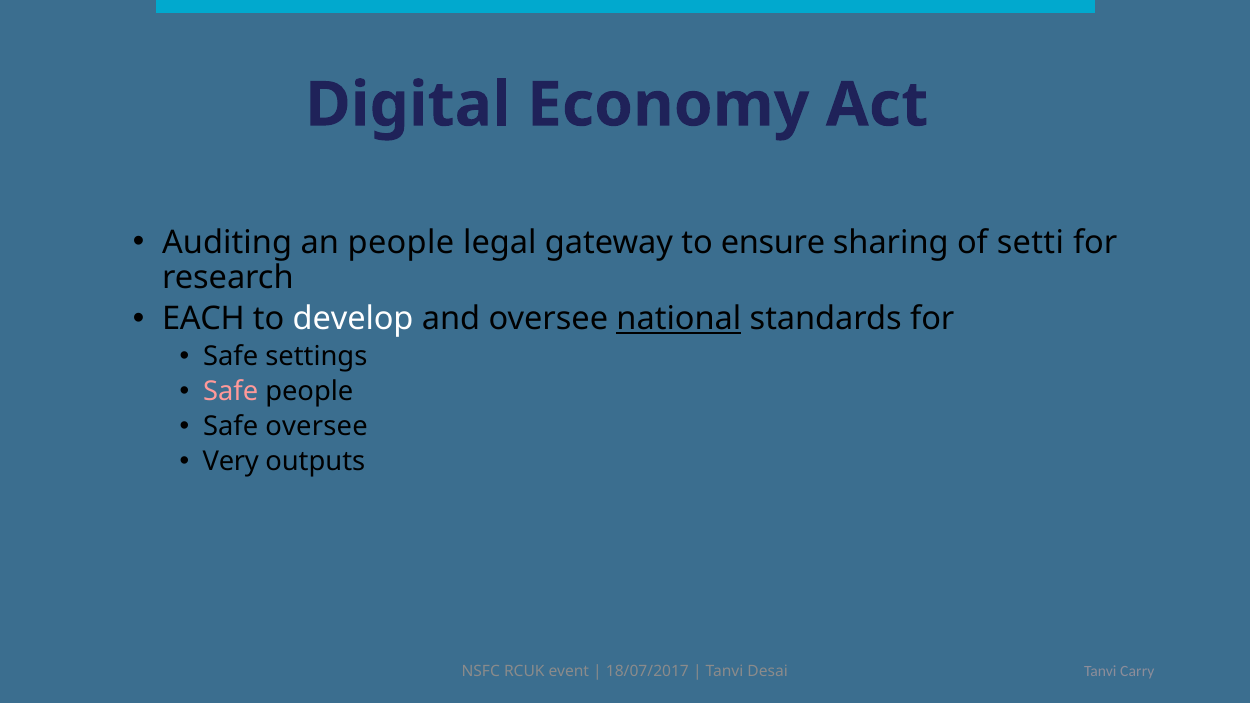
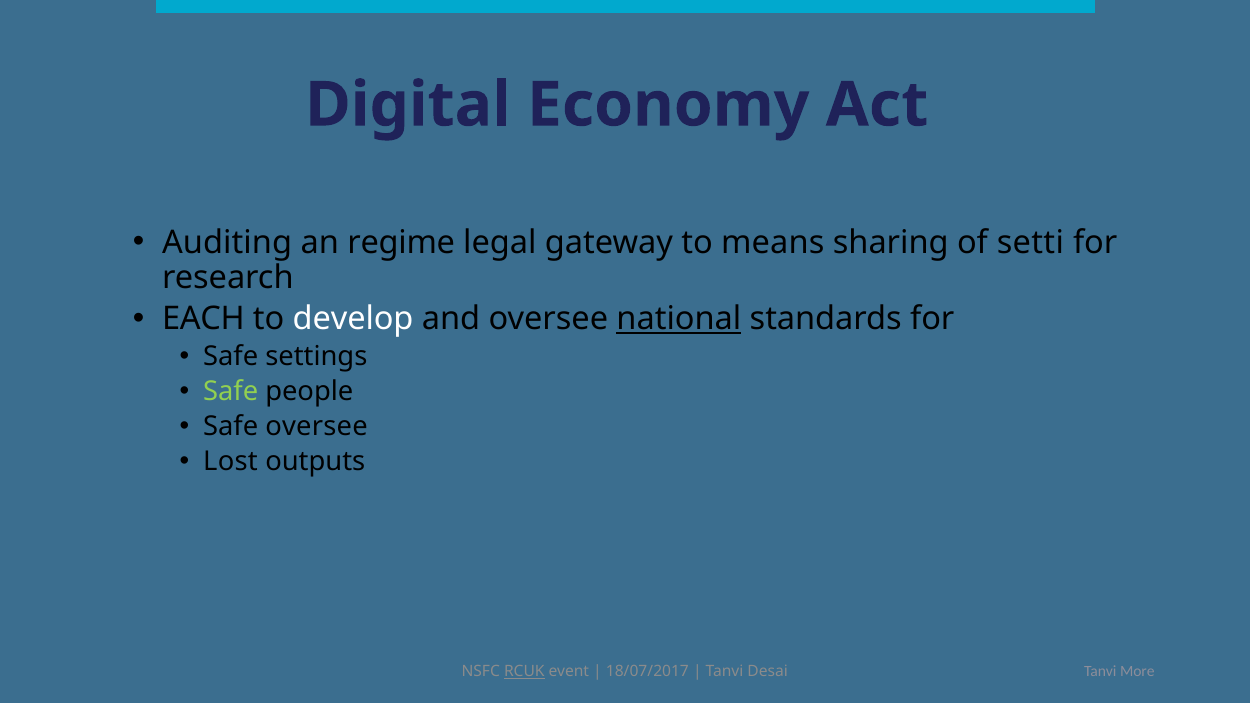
an people: people -> regime
ensure: ensure -> means
Safe at (231, 392) colour: pink -> light green
Very: Very -> Lost
Carry: Carry -> More
RCUK underline: none -> present
